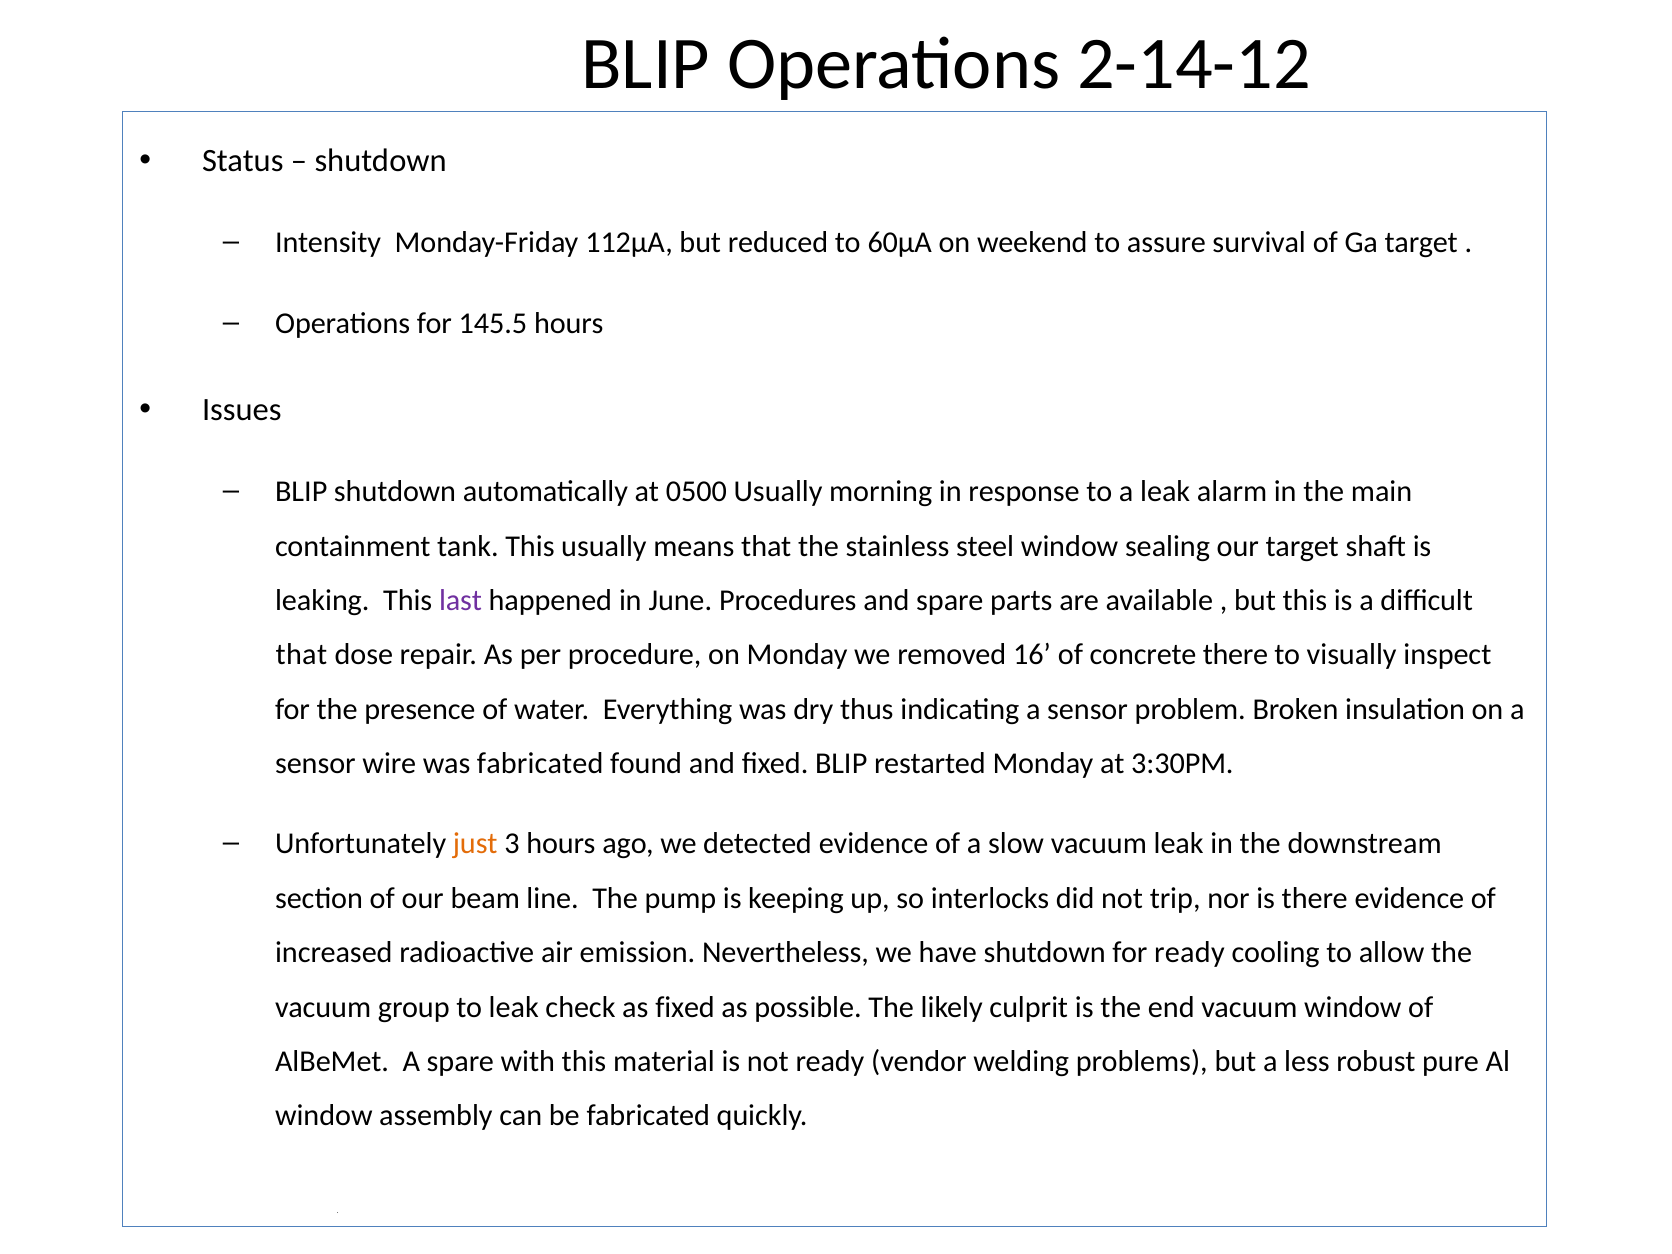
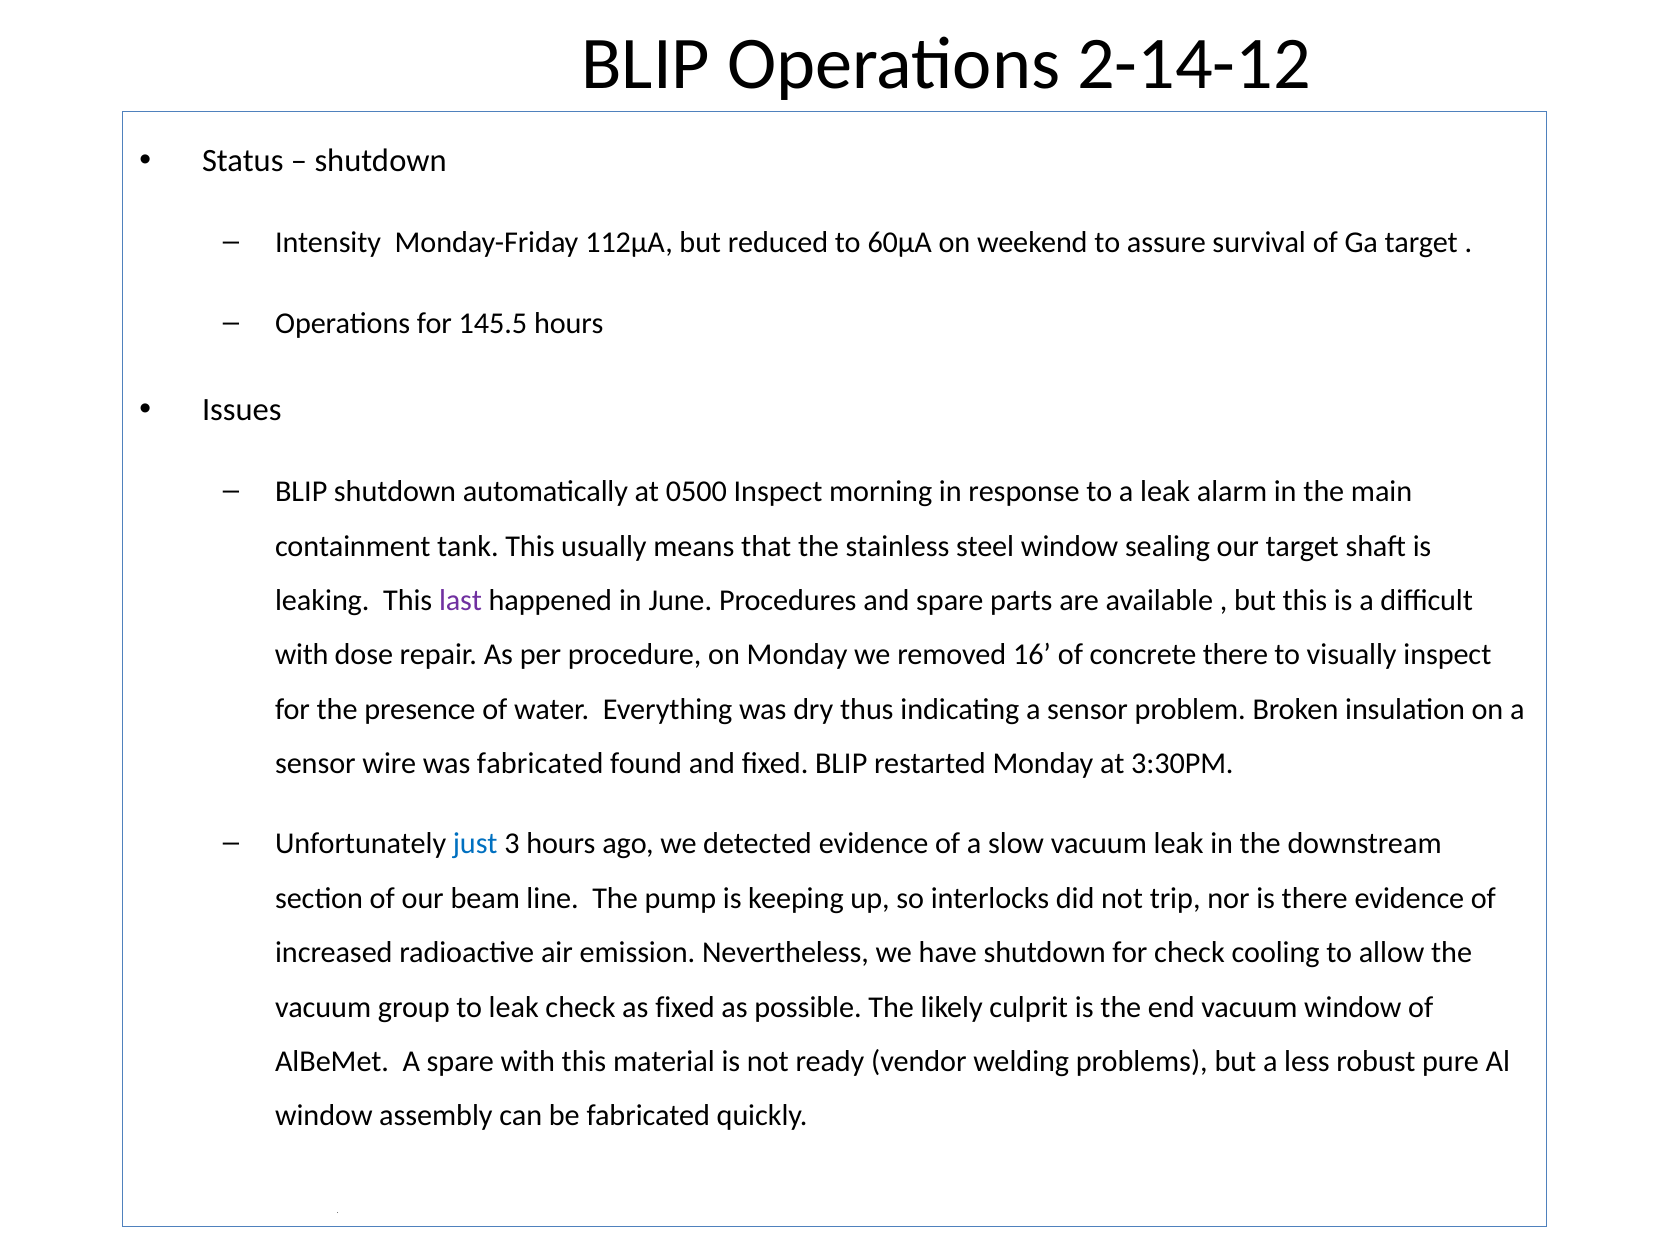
0500 Usually: Usually -> Inspect
that at (301, 655): that -> with
just colour: orange -> blue
for ready: ready -> check
